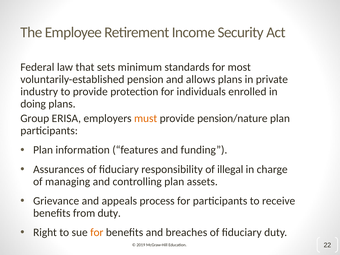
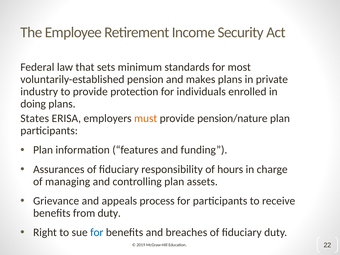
allows: allows -> makes
Group: Group -> States
illegal: illegal -> hours
for at (97, 232) colour: orange -> blue
